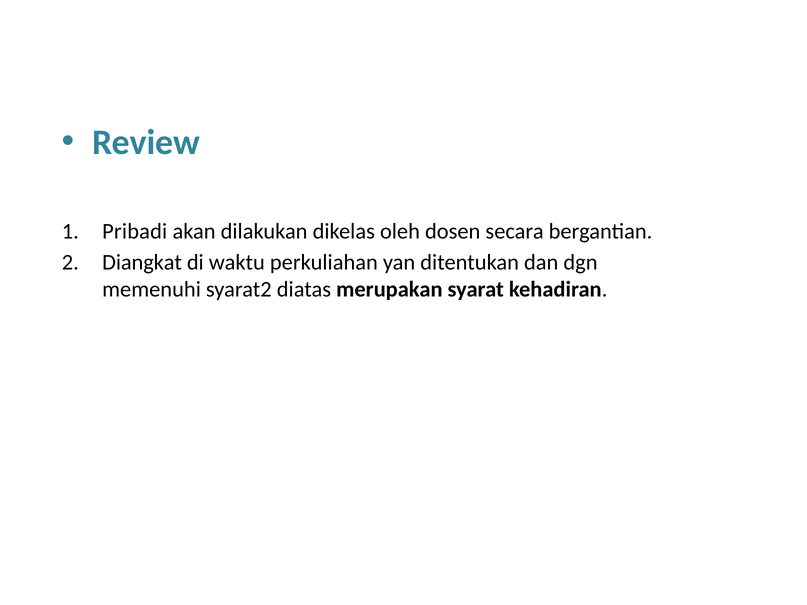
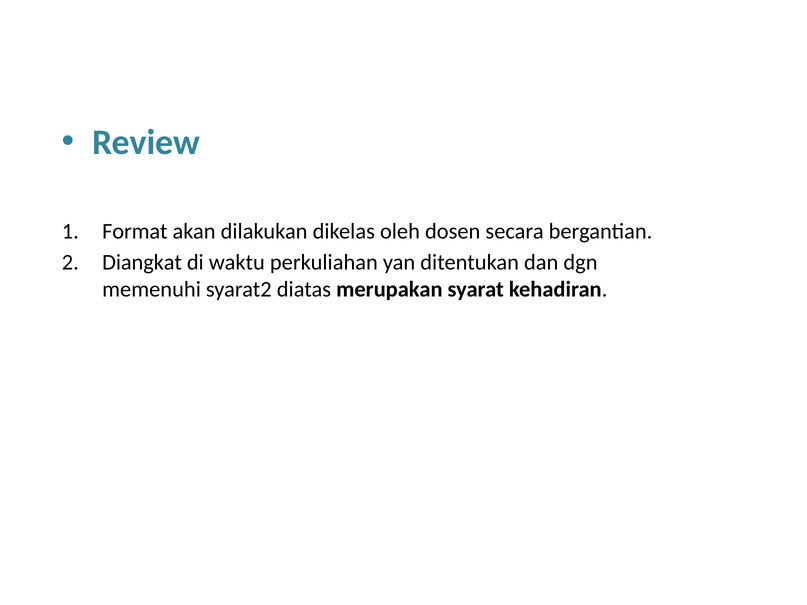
Pribadi: Pribadi -> Format
